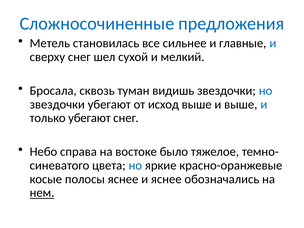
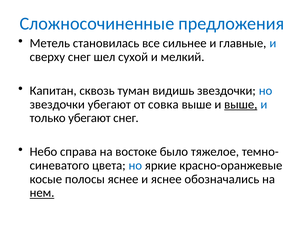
Бросала: Бросала -> Капитан
исход: исход -> совка
выше at (241, 104) underline: none -> present
